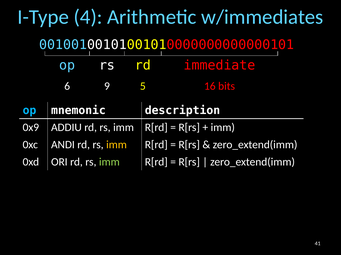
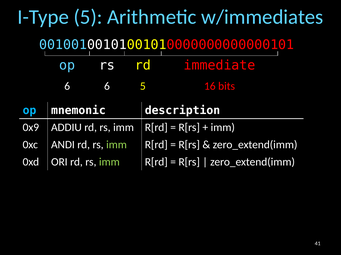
I-Type 4: 4 -> 5
6 9: 9 -> 6
imm at (116, 145) colour: yellow -> light green
